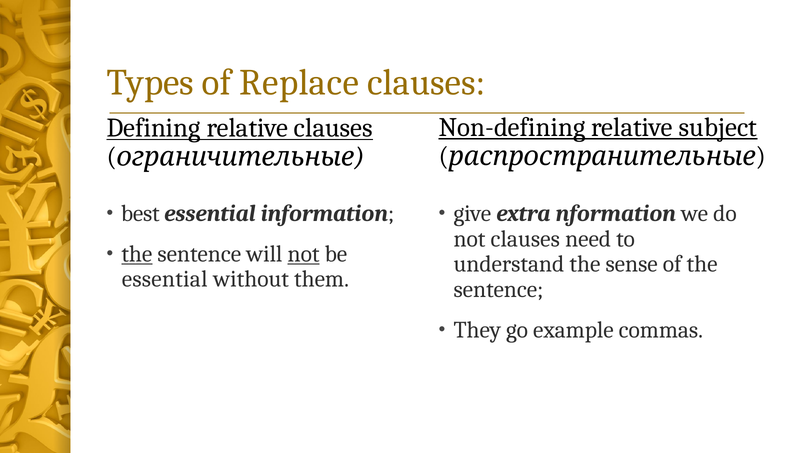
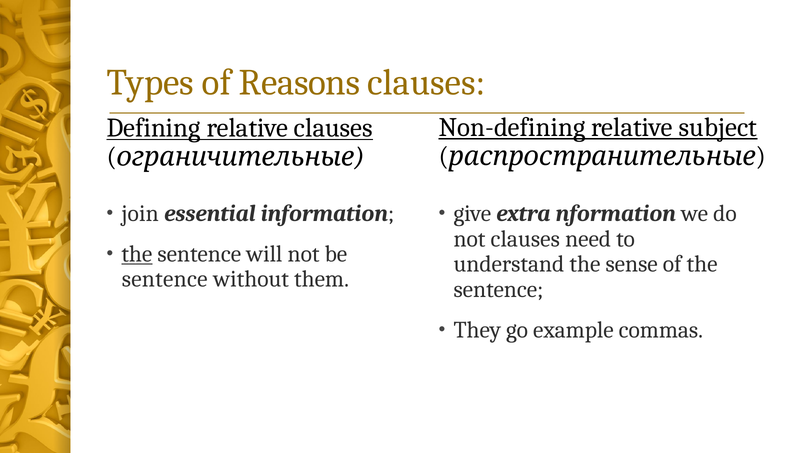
Replace: Replace -> Reasons
best: best -> join
not at (304, 254) underline: present -> none
essential at (165, 279): essential -> sentence
